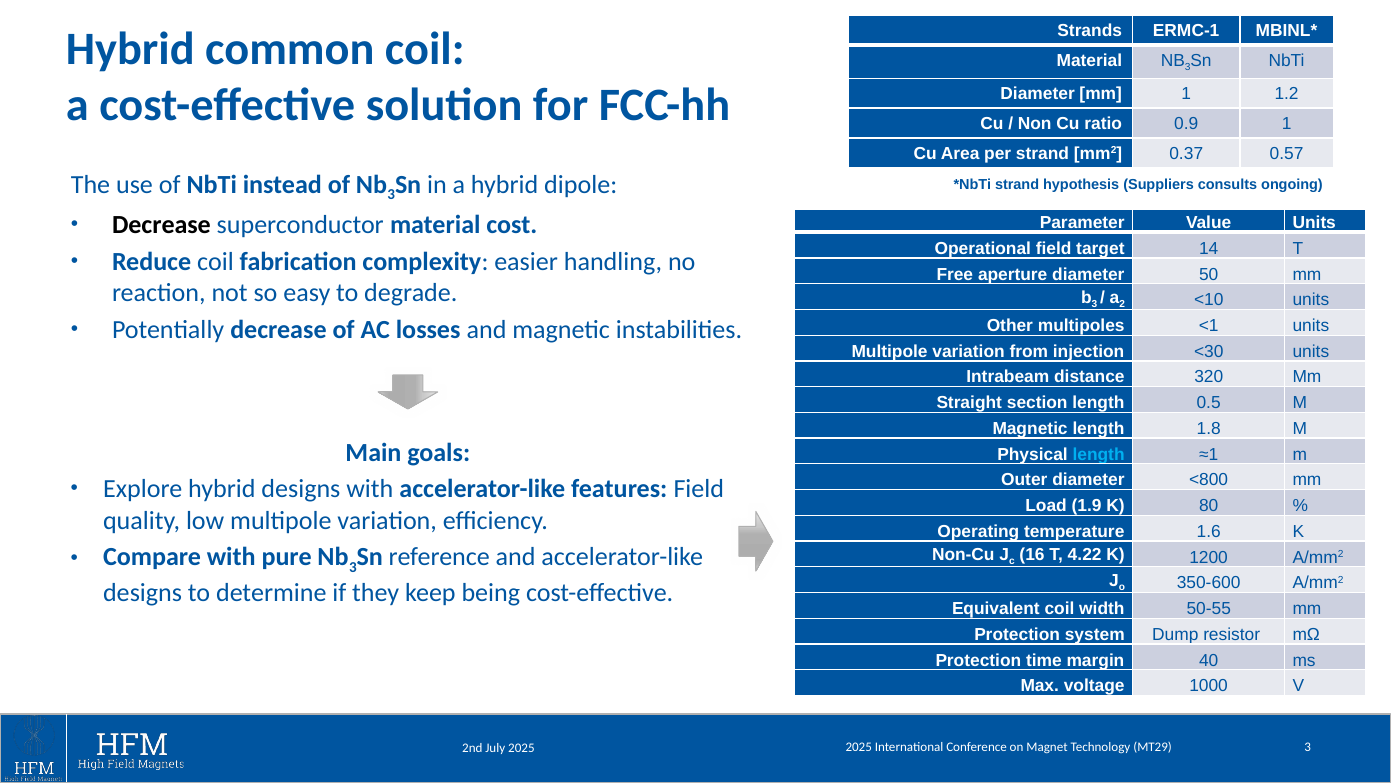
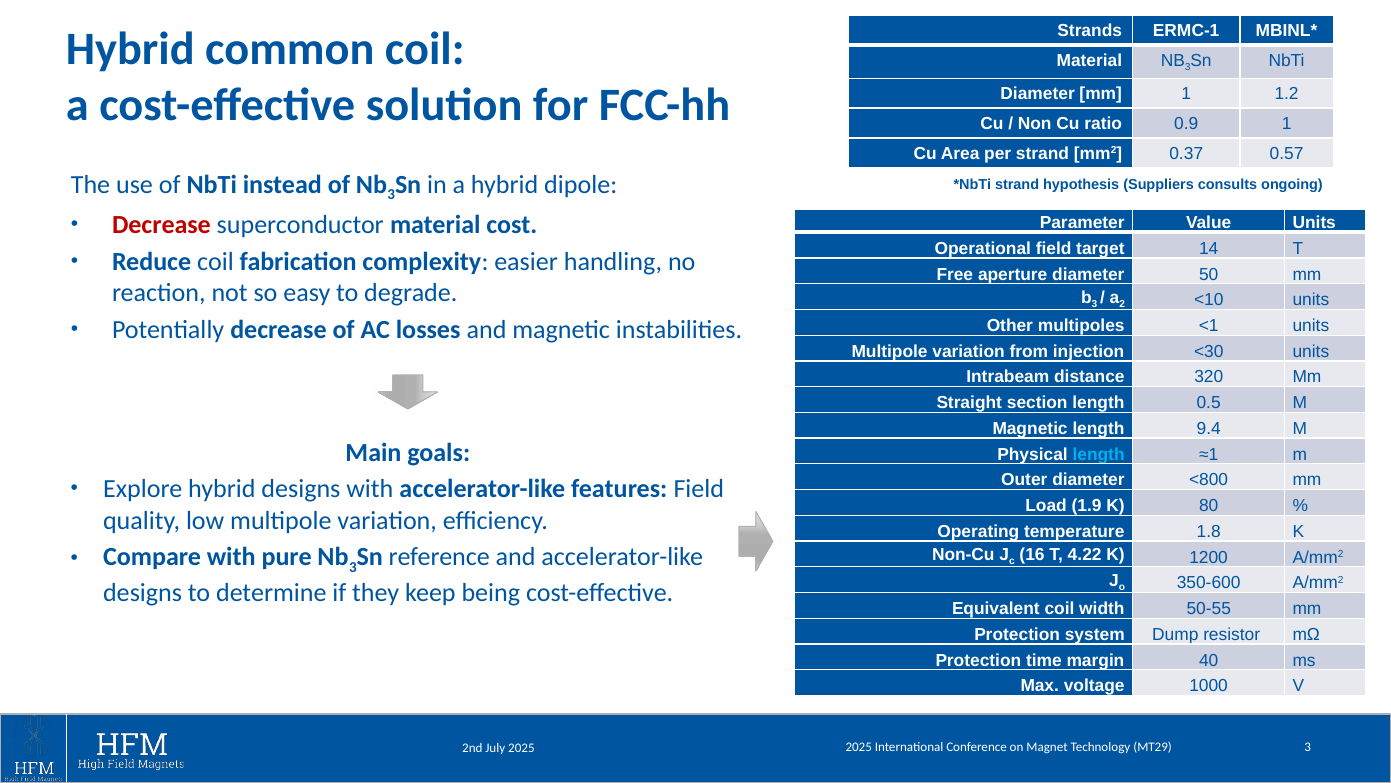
Decrease at (161, 225) colour: black -> red
1.8: 1.8 -> 9.4
1.6: 1.6 -> 1.8
